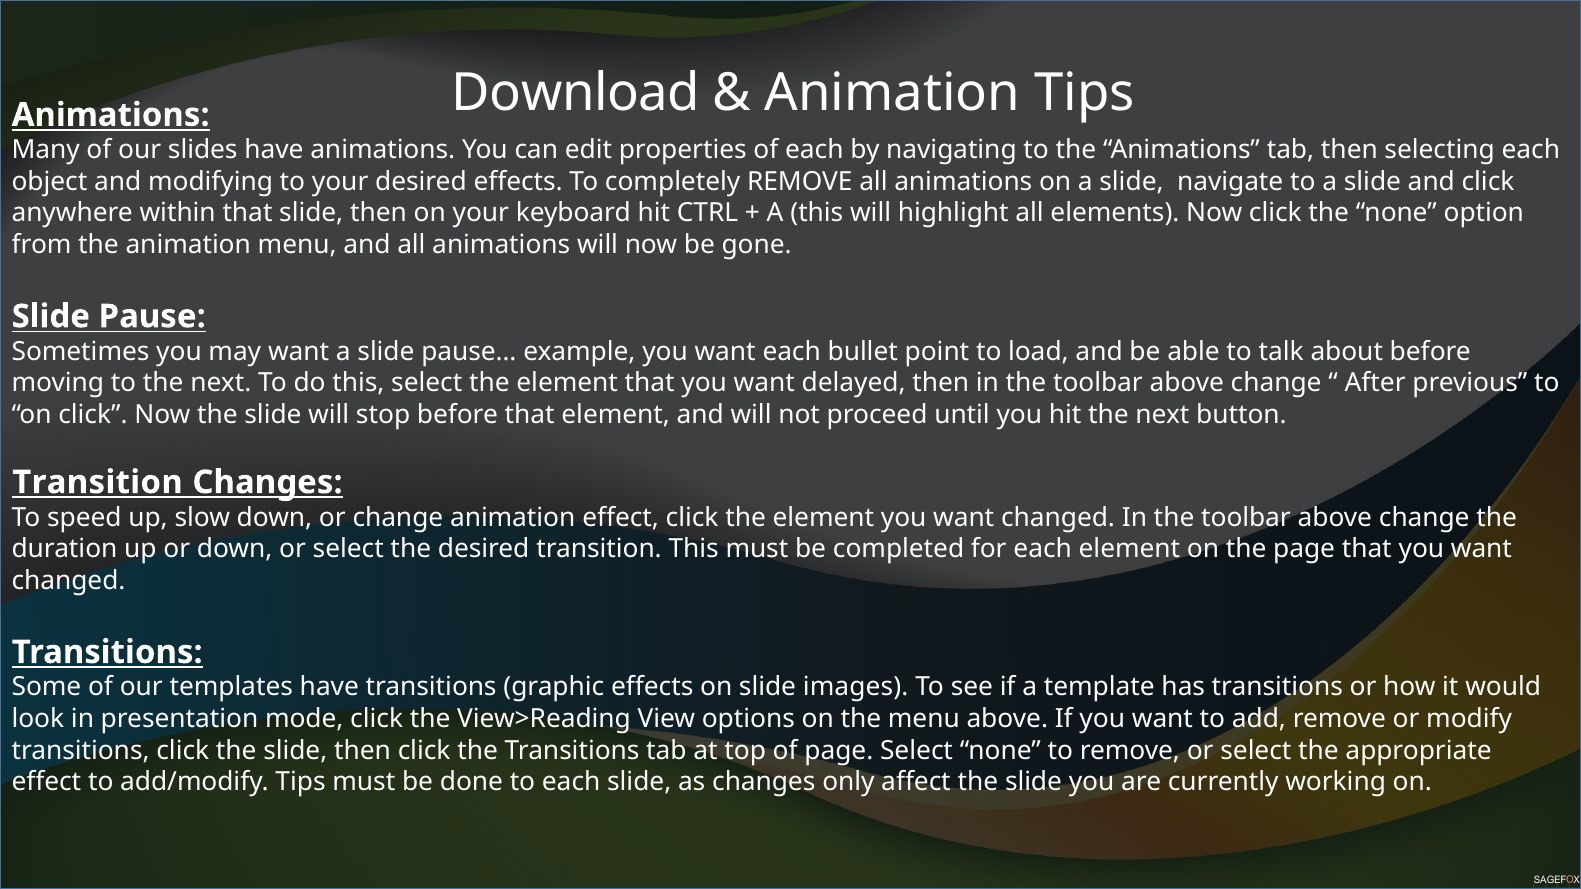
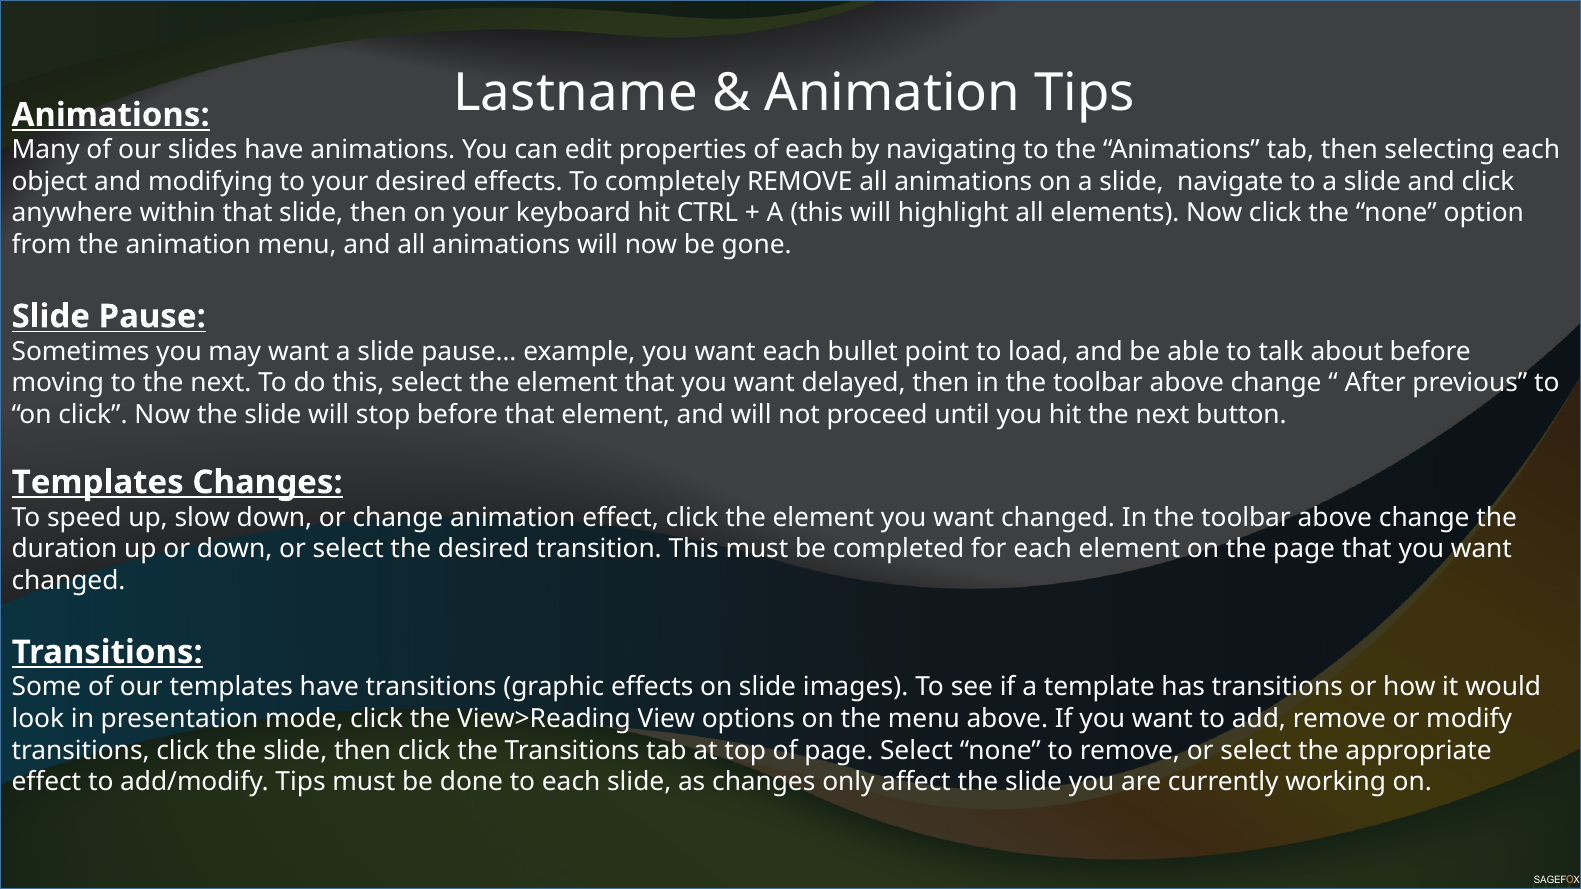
Download: Download -> Lastname
Transition at (98, 482): Transition -> Templates
